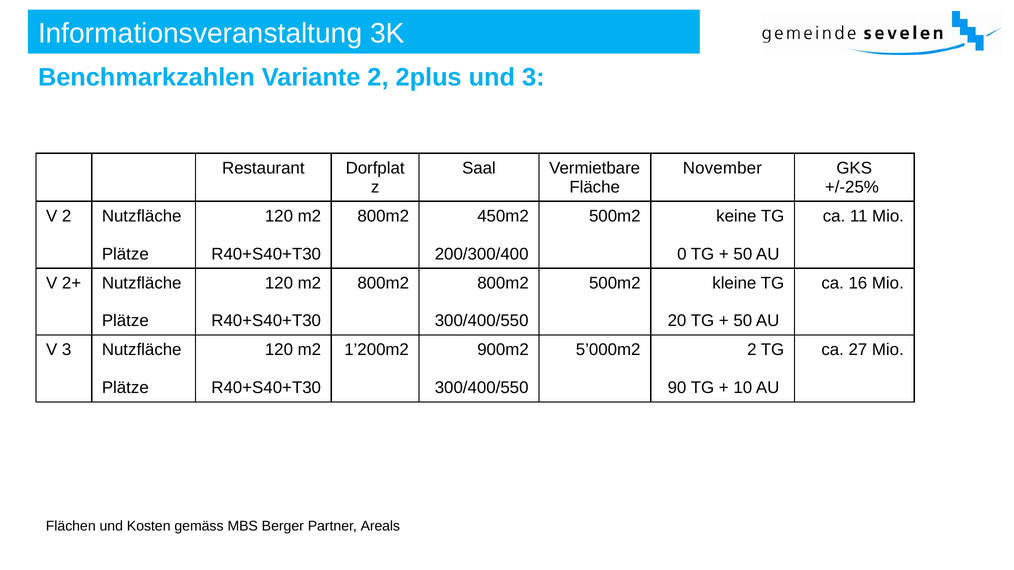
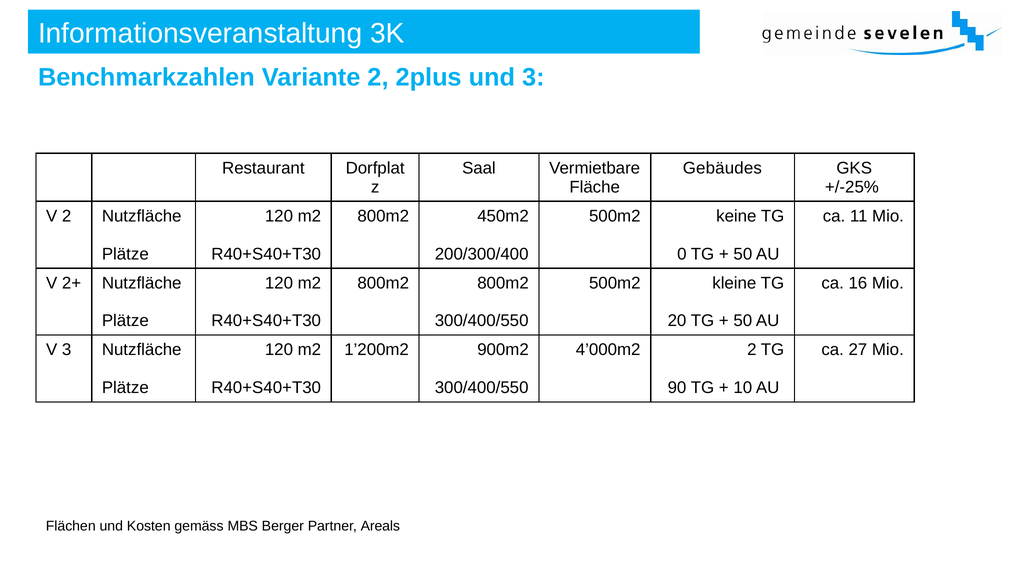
November: November -> Gebäudes
5’000m2: 5’000m2 -> 4’000m2
